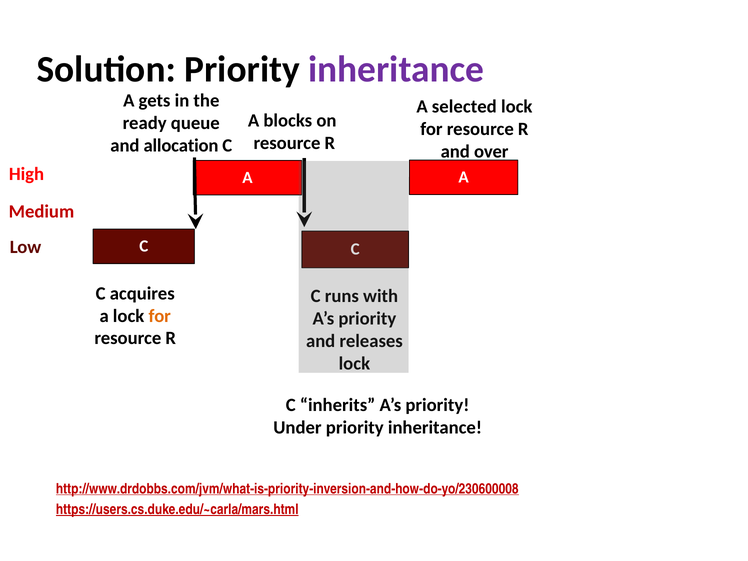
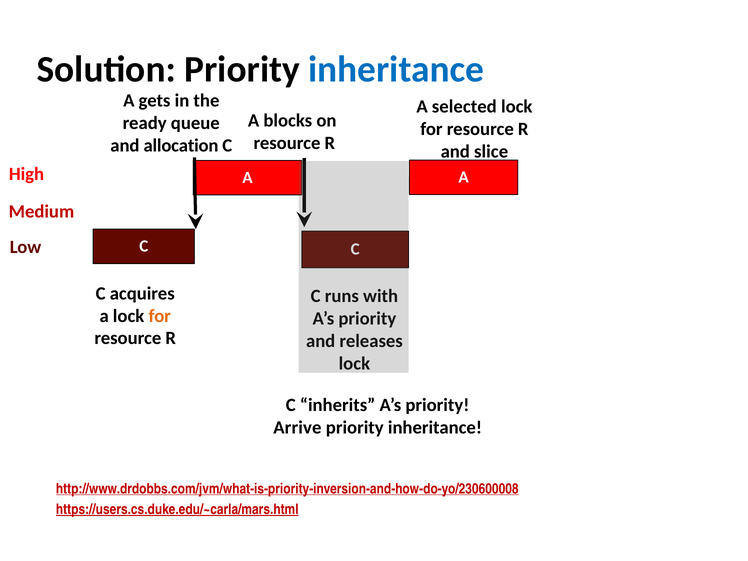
inheritance at (396, 69) colour: purple -> blue
over: over -> slice
Under: Under -> Arrive
